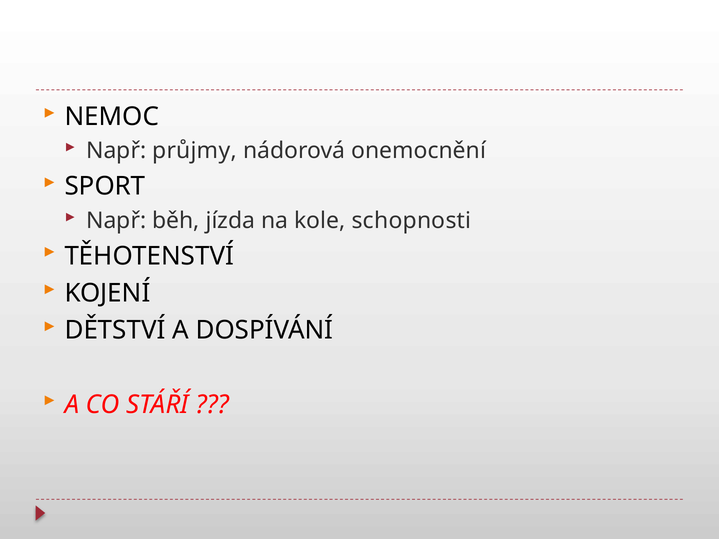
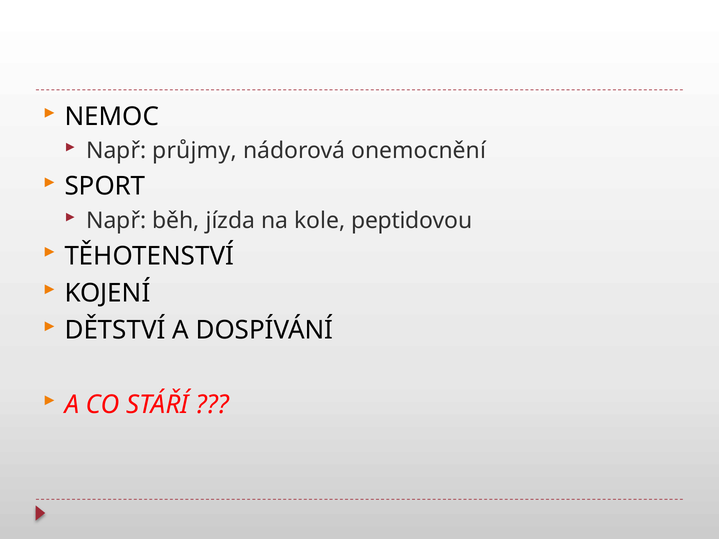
schopnosti: schopnosti -> peptidovou
